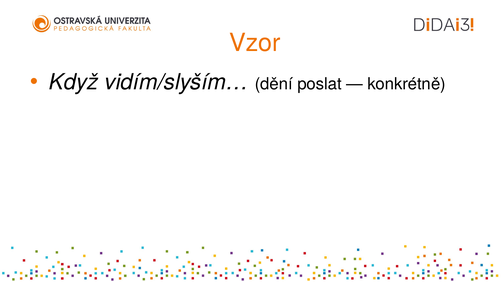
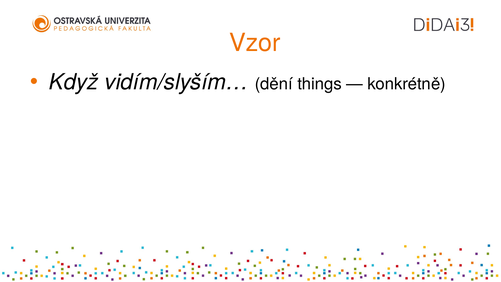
poslat: poslat -> things
